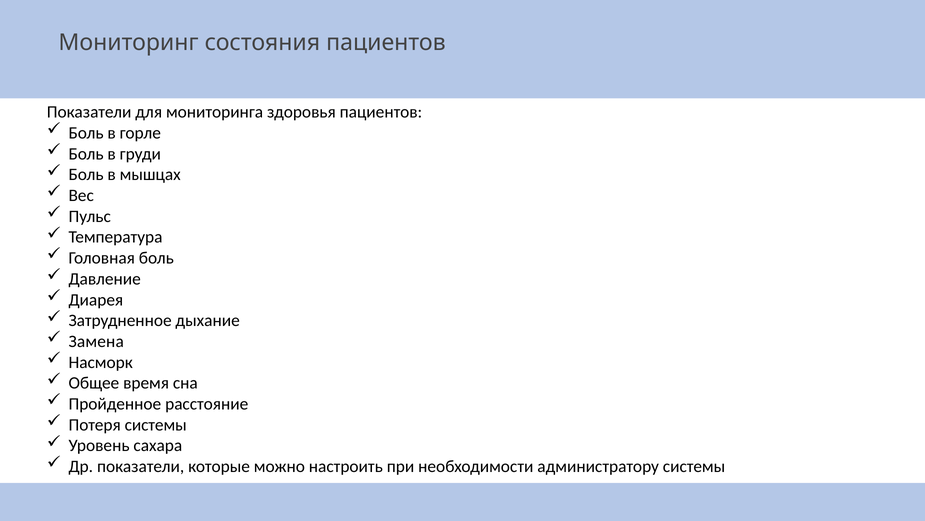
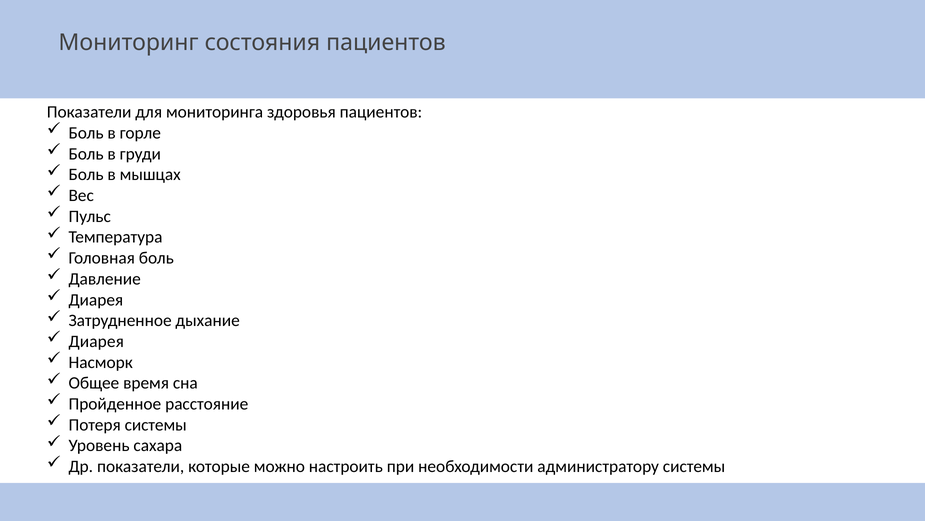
Замена at (96, 341): Замена -> Диарея
